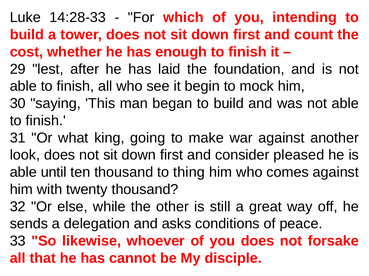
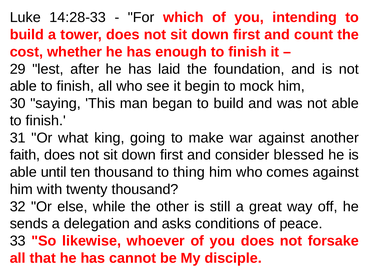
look: look -> faith
pleased: pleased -> blessed
